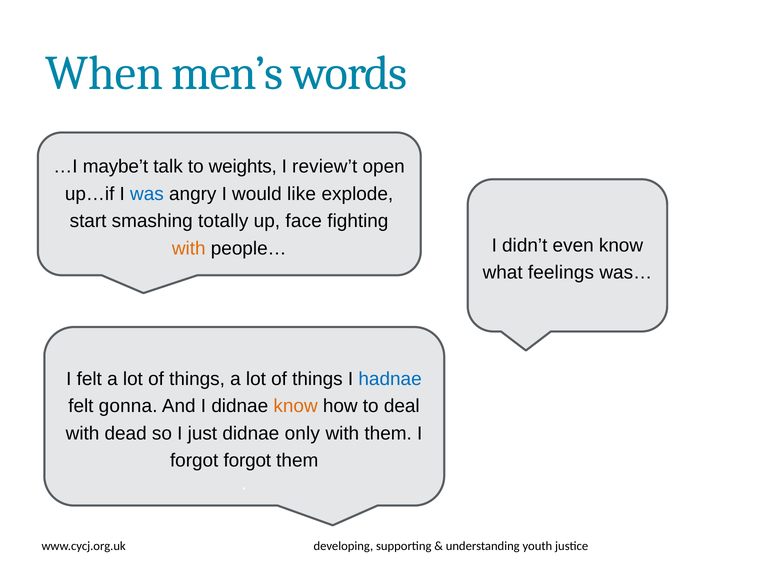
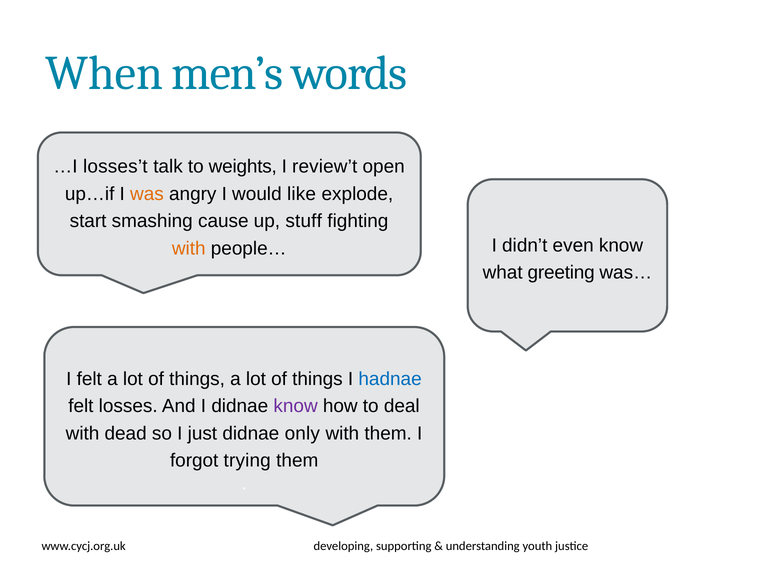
maybe’t: maybe’t -> losses’t
was colour: blue -> orange
totally: totally -> cause
face: face -> stuff
feelings: feelings -> greeting
gonna: gonna -> losses
know at (296, 407) colour: orange -> purple
forgot forgot: forgot -> trying
